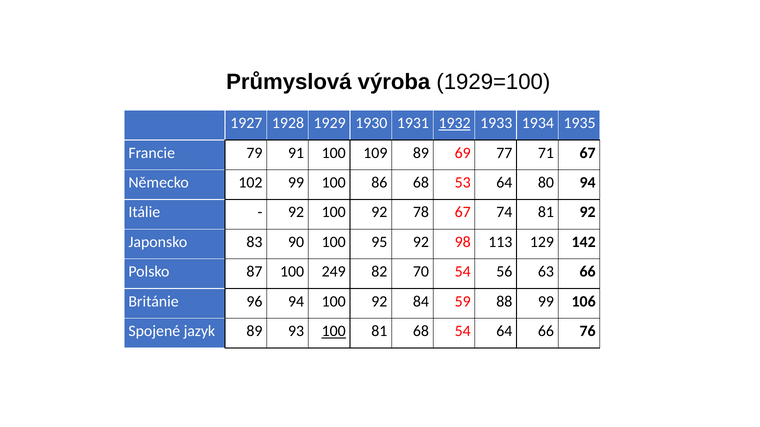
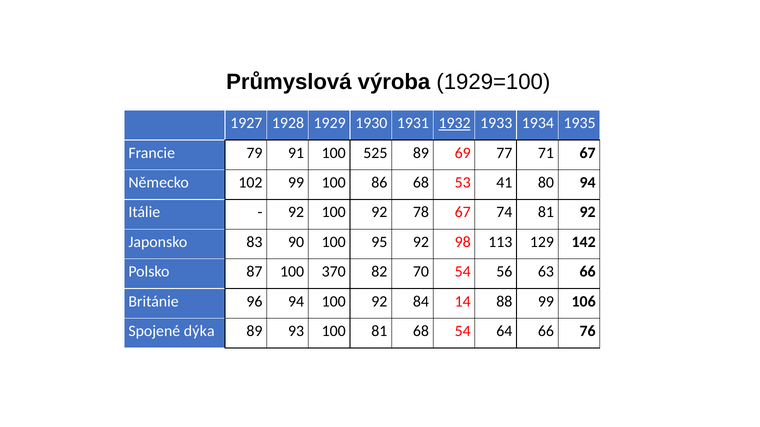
109: 109 -> 525
53 64: 64 -> 41
249: 249 -> 370
59: 59 -> 14
jazyk: jazyk -> dýka
100 at (334, 331) underline: present -> none
